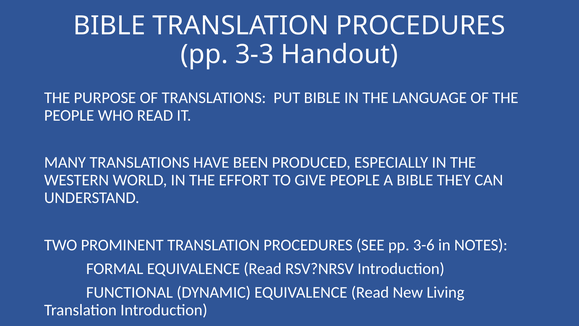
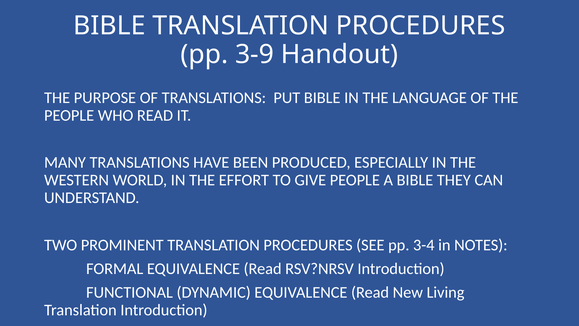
3-3: 3-3 -> 3-9
3-6: 3-6 -> 3-4
